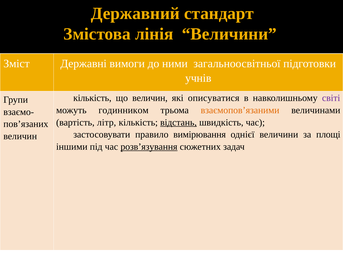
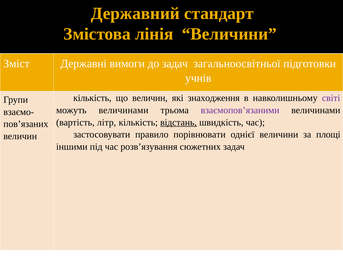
до ними: ними -> задач
описуватися: описуватися -> знаходження
можуть годинником: годинником -> величинами
взаємопов’язаними colour: orange -> purple
вимірювання: вимірювання -> порівнювати
розв’язування underline: present -> none
